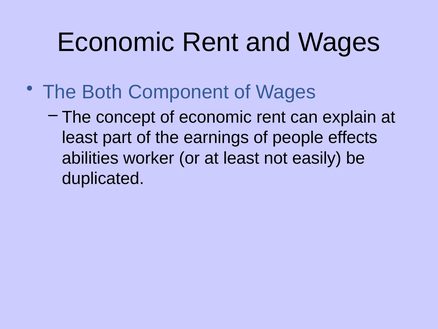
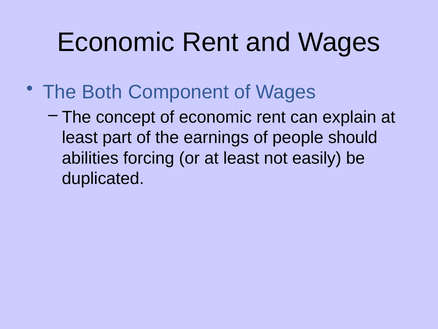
effects: effects -> should
worker: worker -> forcing
